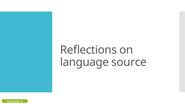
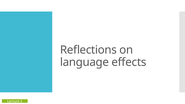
source: source -> effects
